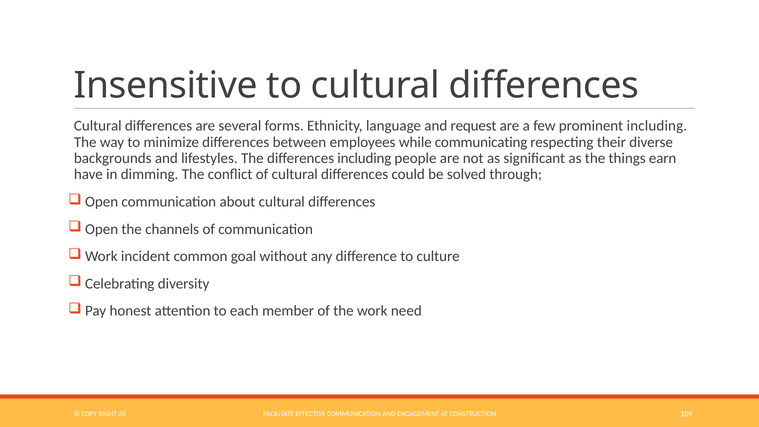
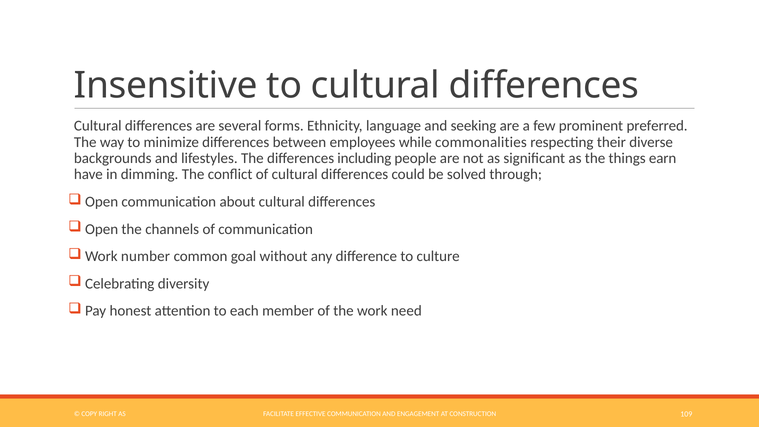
request: request -> seeking
prominent including: including -> preferred
communicating: communicating -> commonalities
incident: incident -> number
